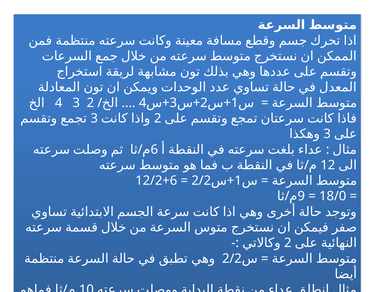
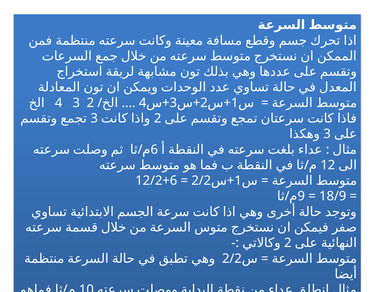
18/0: 18/0 -> 18/9
